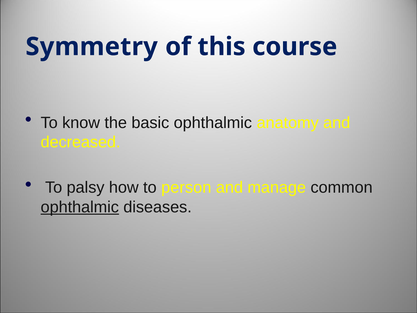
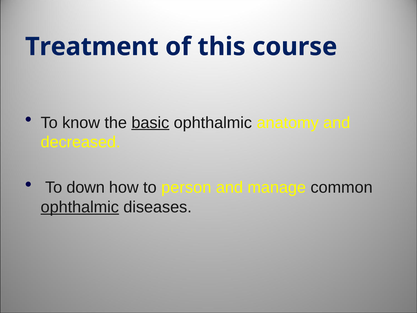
Symmetry: Symmetry -> Treatment
basic underline: none -> present
palsy: palsy -> down
